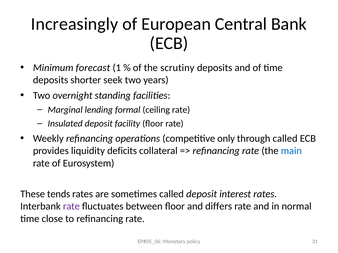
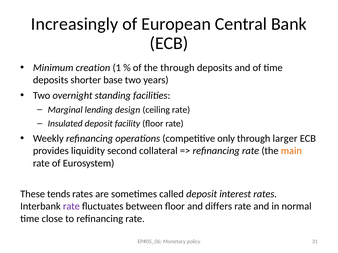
forecast: forecast -> creation
the scrutiny: scrutiny -> through
seek: seek -> base
formal: formal -> design
through called: called -> larger
deficits: deficits -> second
main colour: blue -> orange
